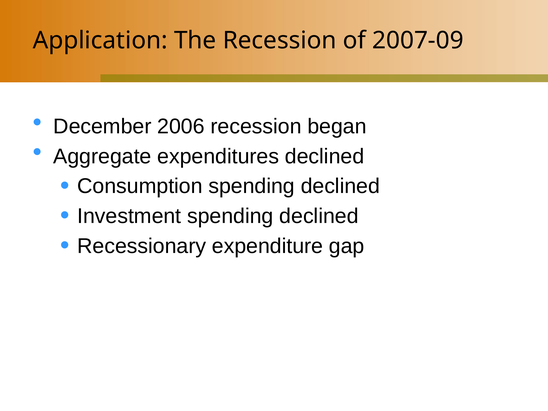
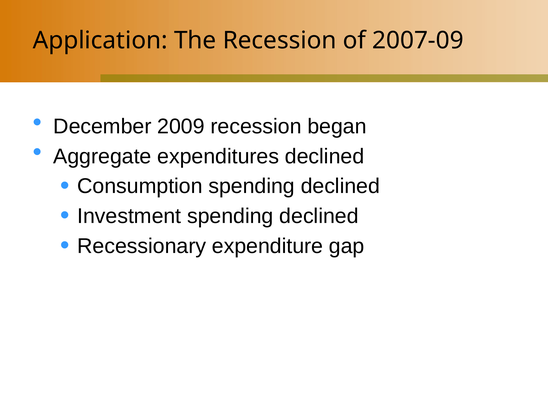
2006: 2006 -> 2009
